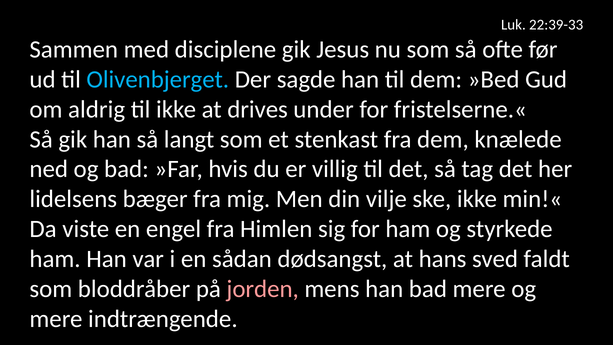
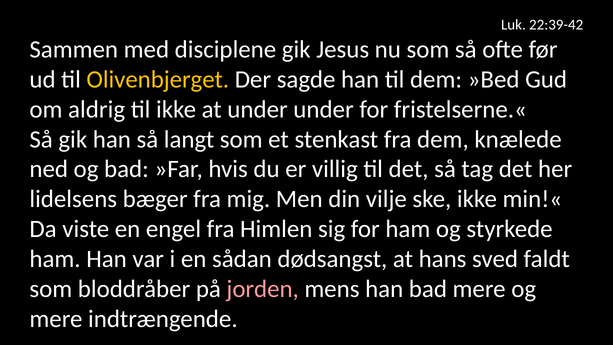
22:39-33: 22:39-33 -> 22:39-42
Olivenbjerget colour: light blue -> yellow
at drives: drives -> under
